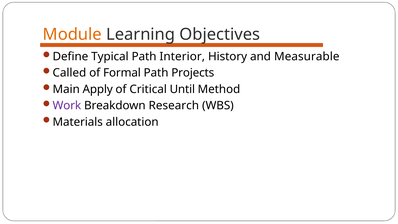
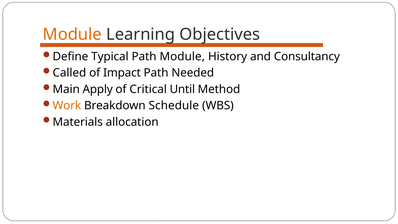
Path Interior: Interior -> Module
Measurable: Measurable -> Consultancy
Formal: Formal -> Impact
Projects: Projects -> Needed
Work colour: purple -> orange
Research: Research -> Schedule
